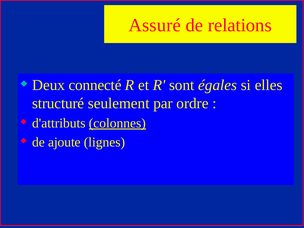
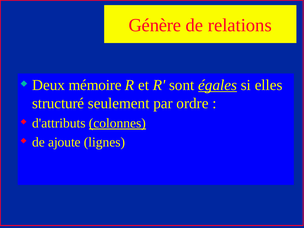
Assuré: Assuré -> Génère
connecté: connecté -> mémoire
égales underline: none -> present
